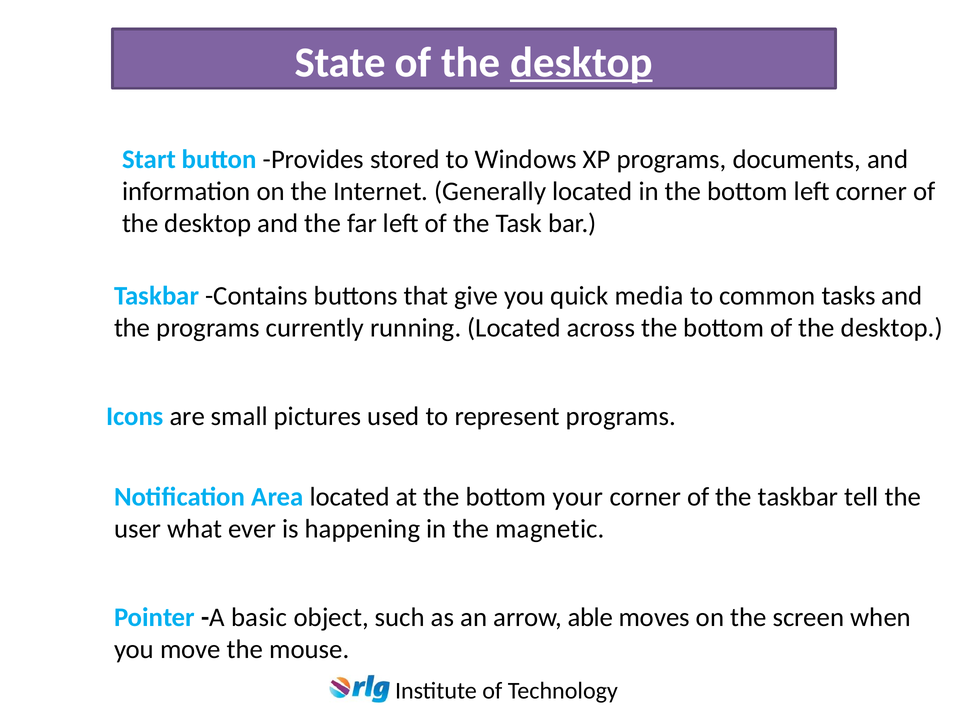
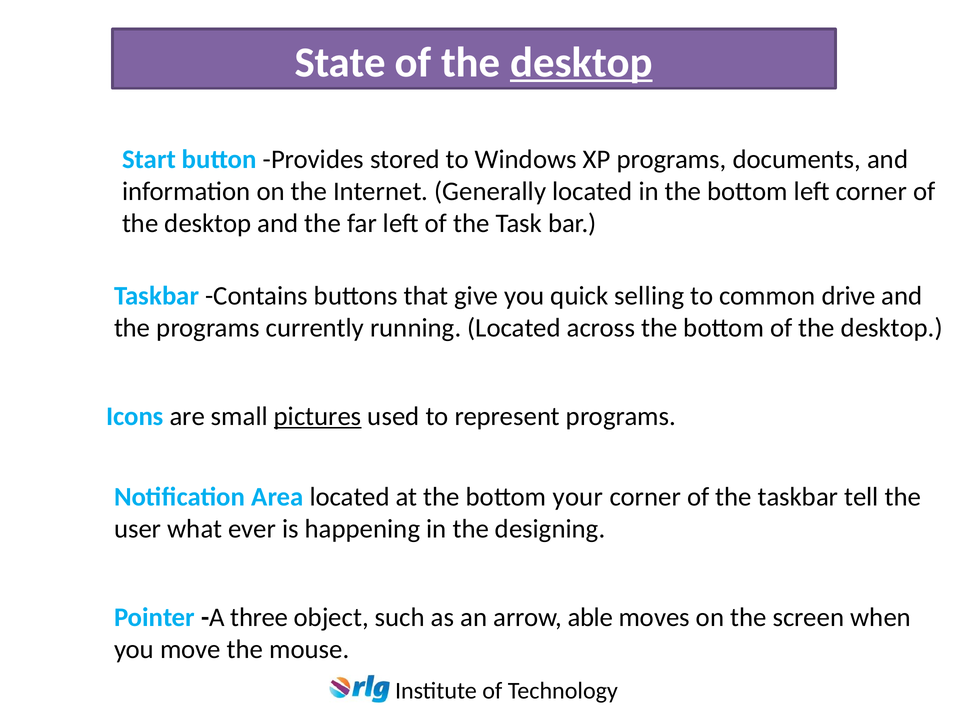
media: media -> selling
tasks: tasks -> drive
pictures underline: none -> present
magnetic: magnetic -> designing
basic: basic -> three
